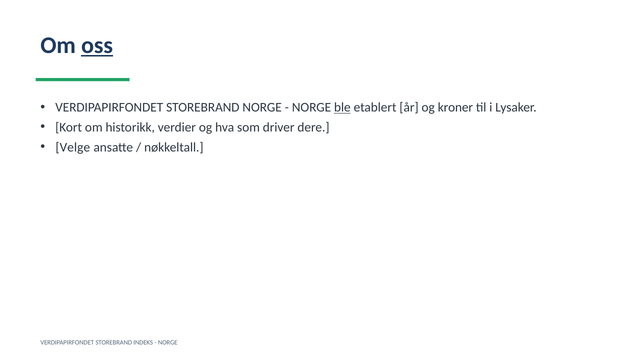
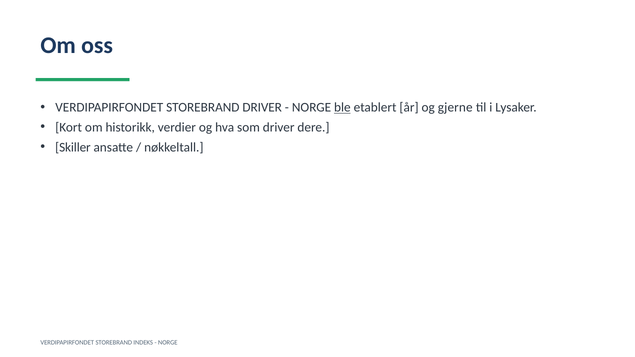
oss underline: present -> none
STOREBRAND NORGE: NORGE -> DRIVER
kroner: kroner -> gjerne
Velge: Velge -> Skiller
